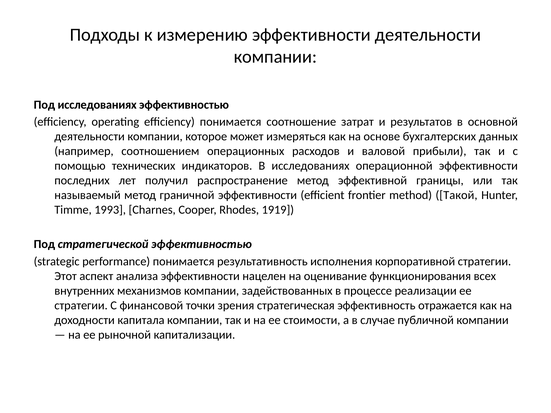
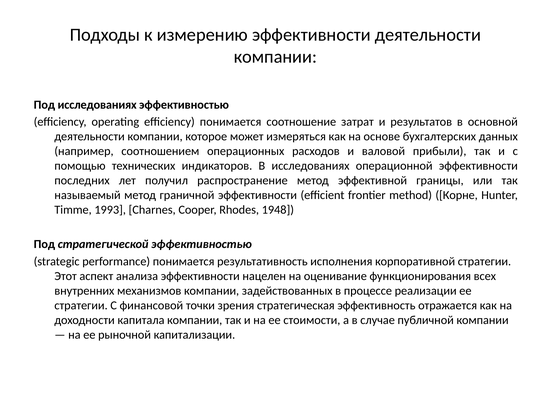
Такой: Такой -> Корне
1919: 1919 -> 1948
